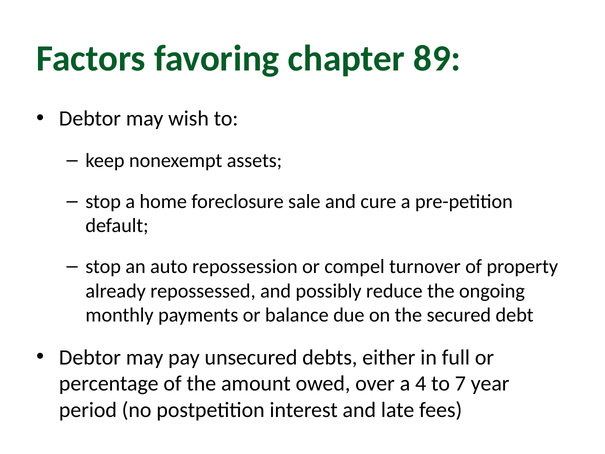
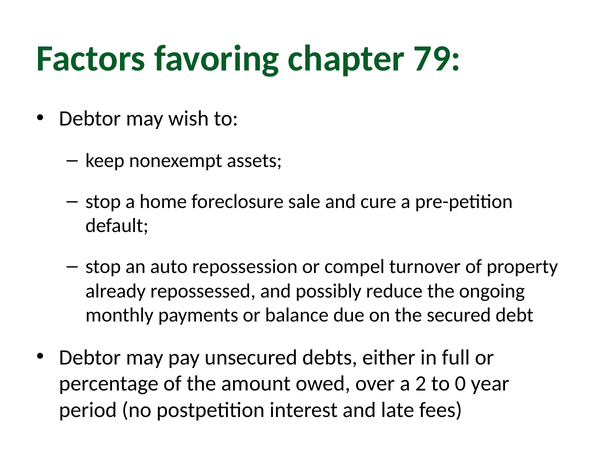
89: 89 -> 79
4: 4 -> 2
7: 7 -> 0
